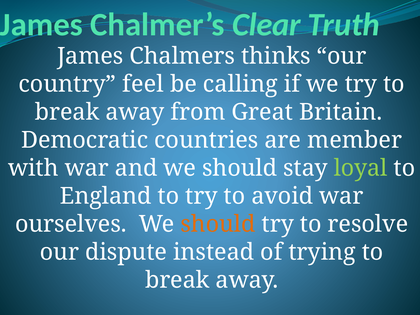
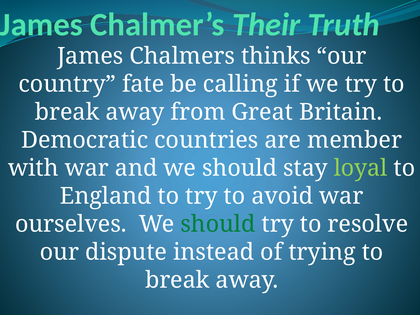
Clear: Clear -> Their
feel: feel -> fate
should at (218, 224) colour: orange -> green
